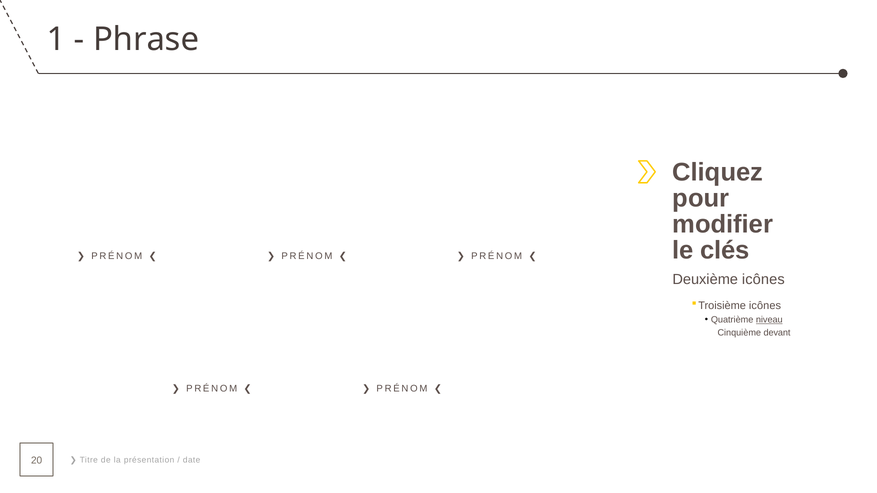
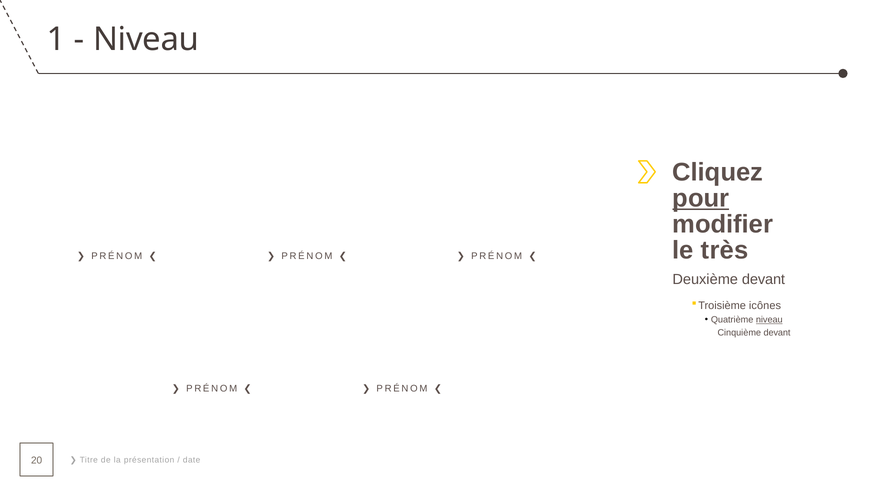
Phrase at (146, 39): Phrase -> Niveau
pour underline: none -> present
clés: clés -> très
Deuxième icônes: icônes -> devant
